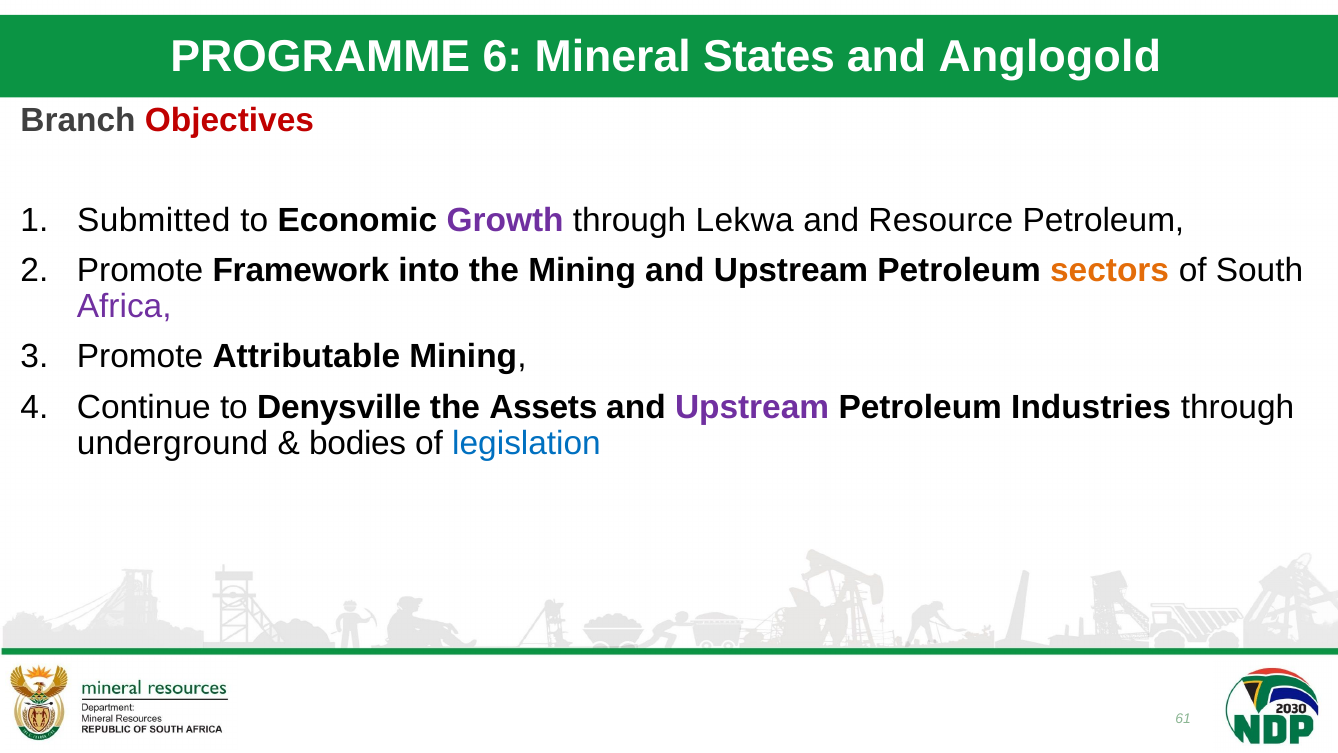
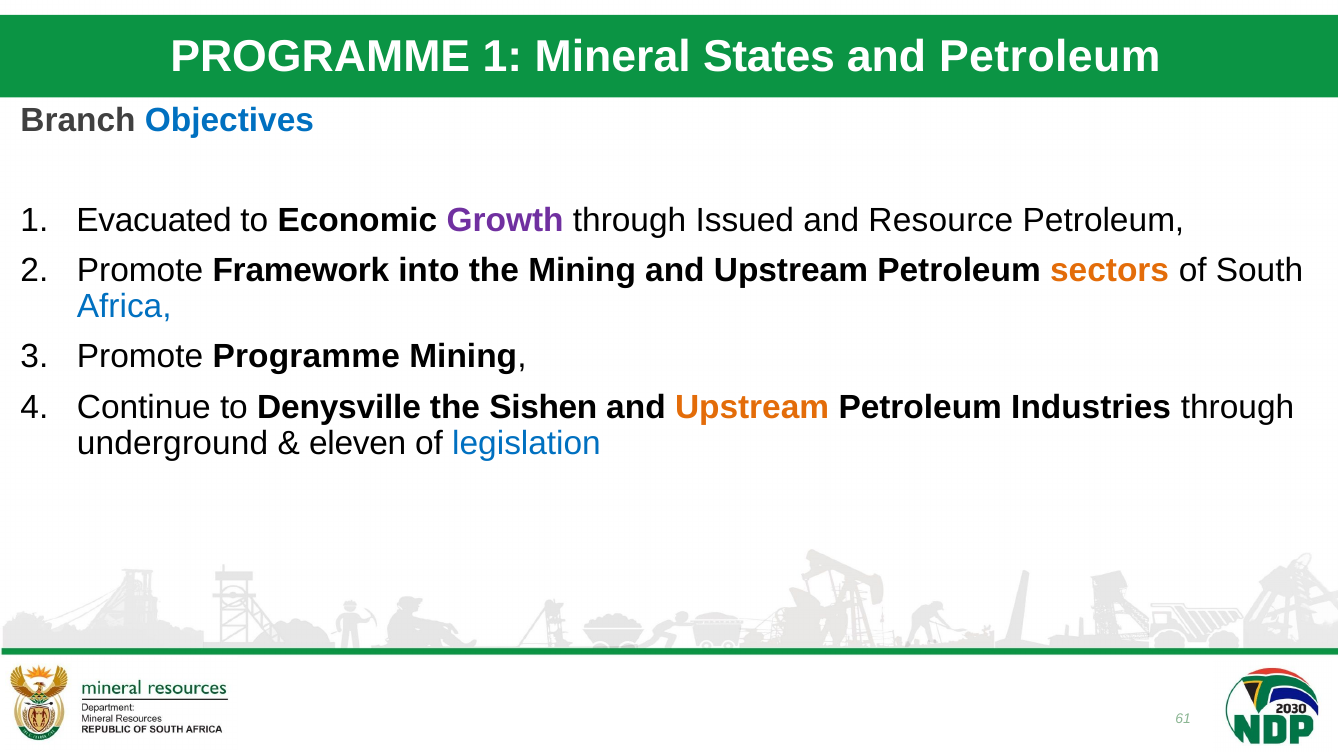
PROGRAMME 6: 6 -> 1
and Anglogold: Anglogold -> Petroleum
Objectives colour: red -> blue
Submitted: Submitted -> Evacuated
Lekwa: Lekwa -> Issued
Africa colour: purple -> blue
Promote Attributable: Attributable -> Programme
Assets: Assets -> Sishen
Upstream at (752, 407) colour: purple -> orange
bodies: bodies -> eleven
